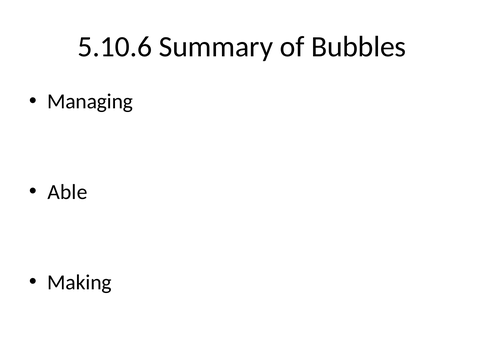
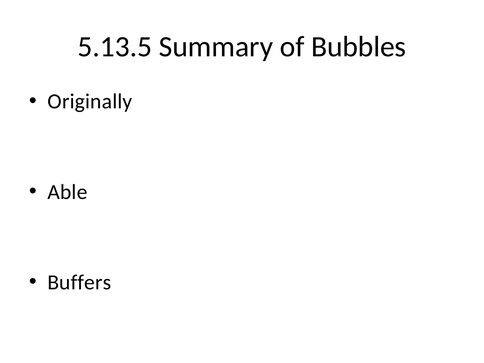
5.10.6: 5.10.6 -> 5.13.5
Managing: Managing -> Originally
Making: Making -> Buffers
